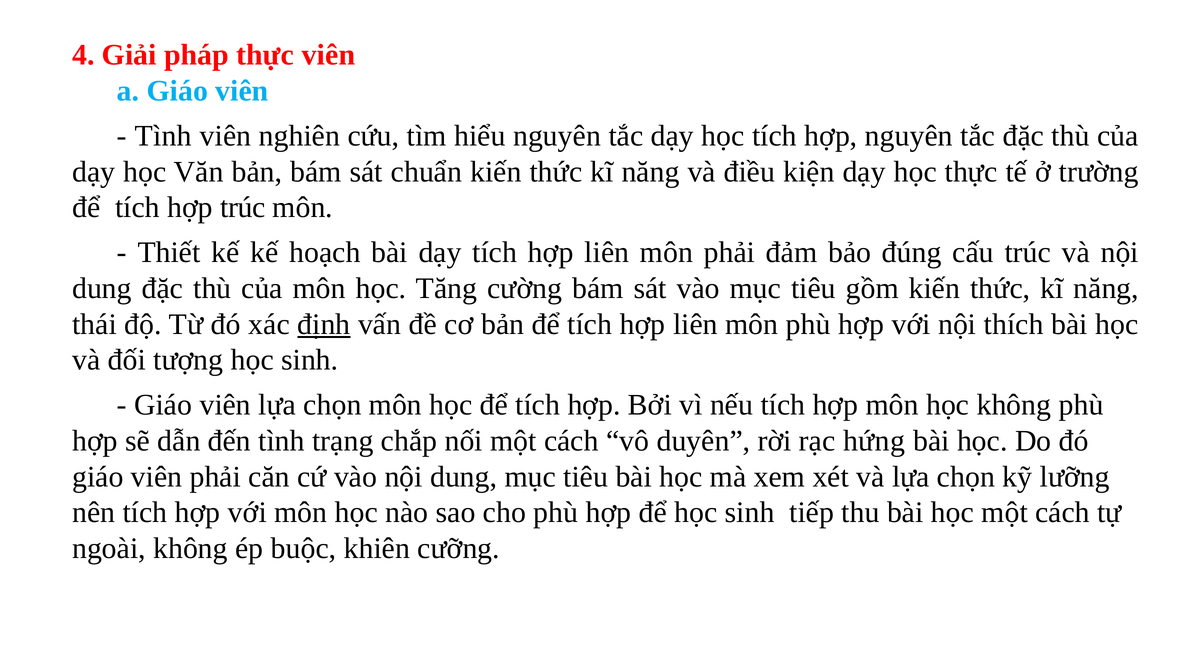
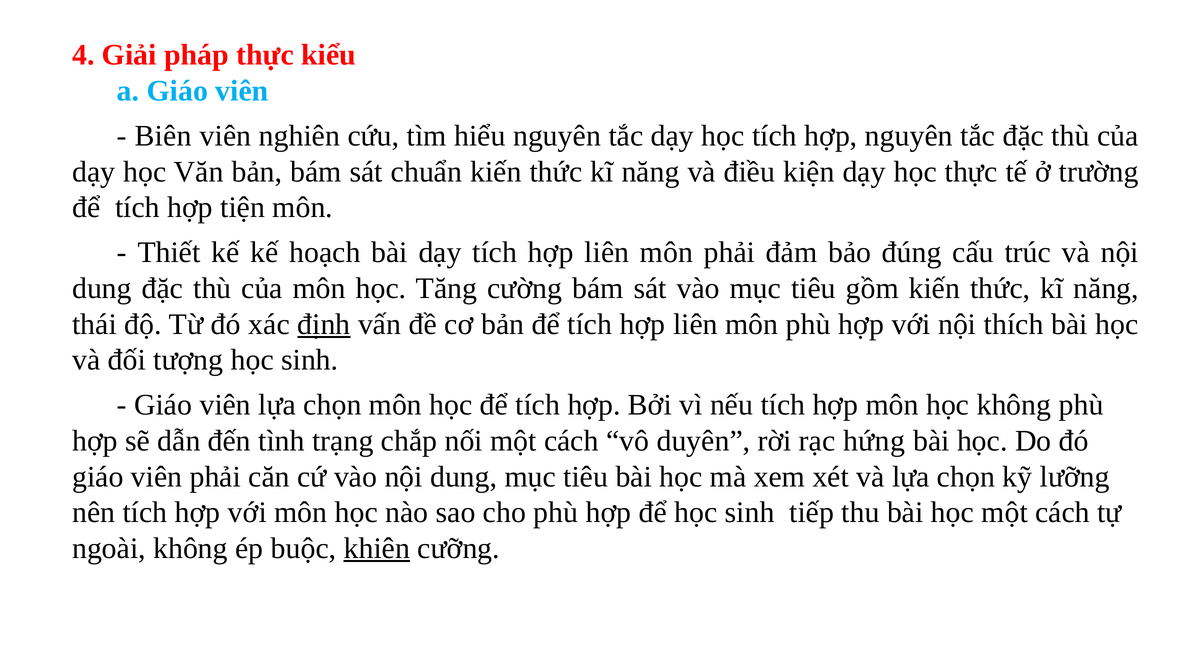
thực viên: viên -> kiểu
Tình at (163, 136): Tình -> Biên
hợp trúc: trúc -> tiện
khiên underline: none -> present
